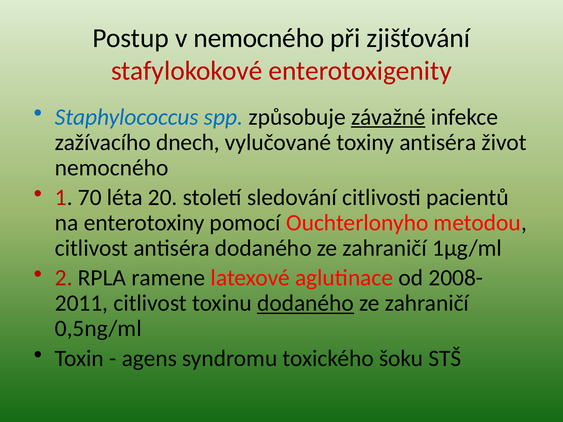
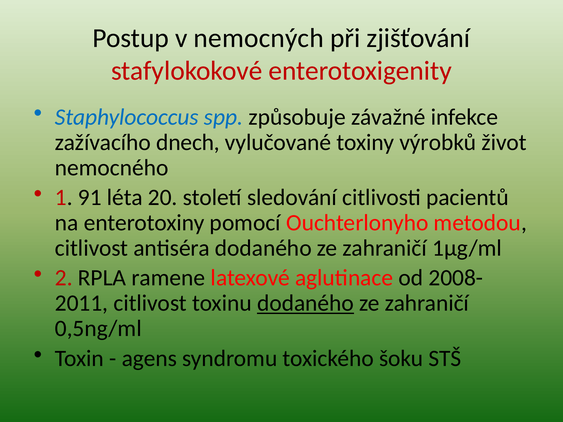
v nemocného: nemocného -> nemocných
závažné underline: present -> none
toxiny antiséra: antiséra -> výrobků
70: 70 -> 91
